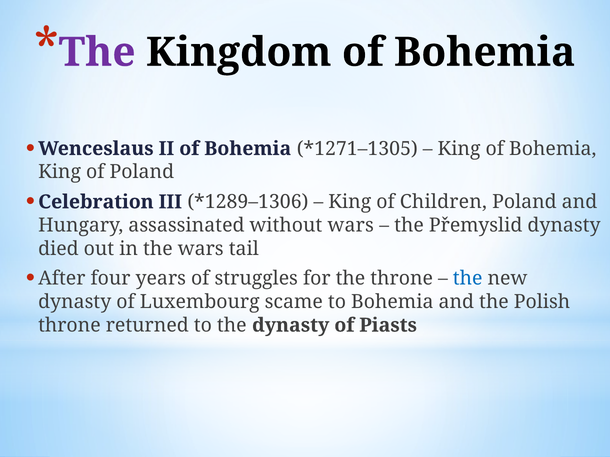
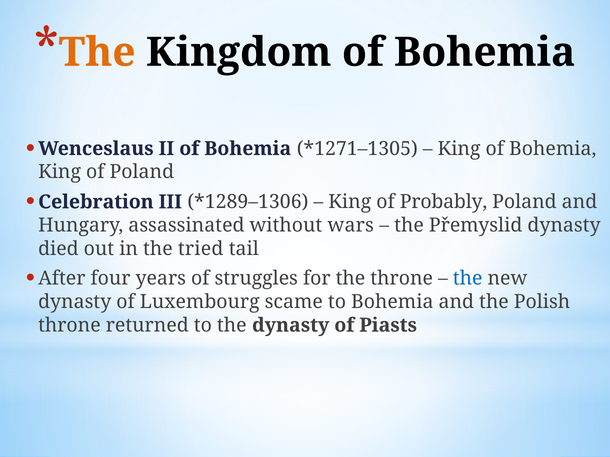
The at (97, 52) colour: purple -> orange
Children: Children -> Probably
the wars: wars -> tried
